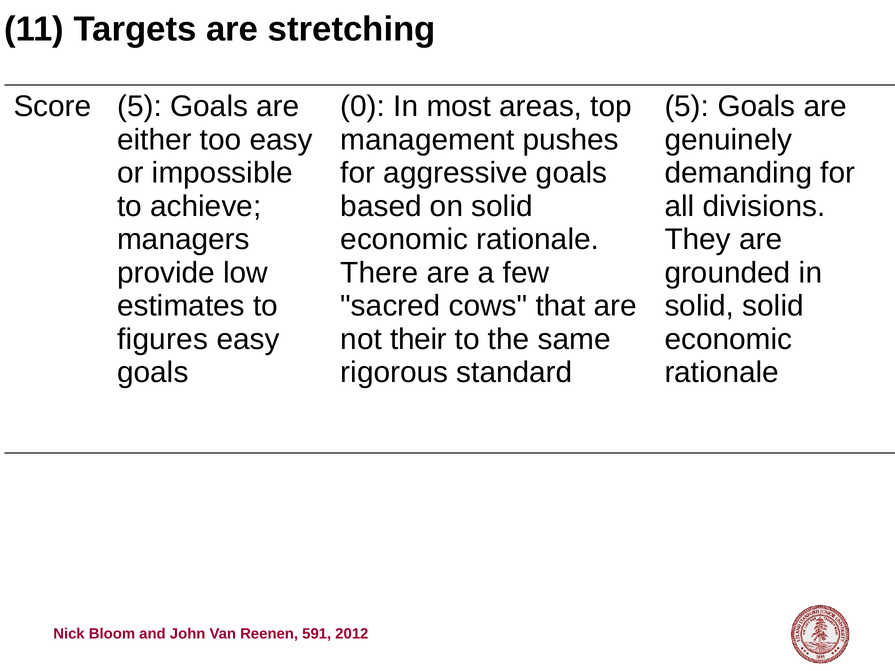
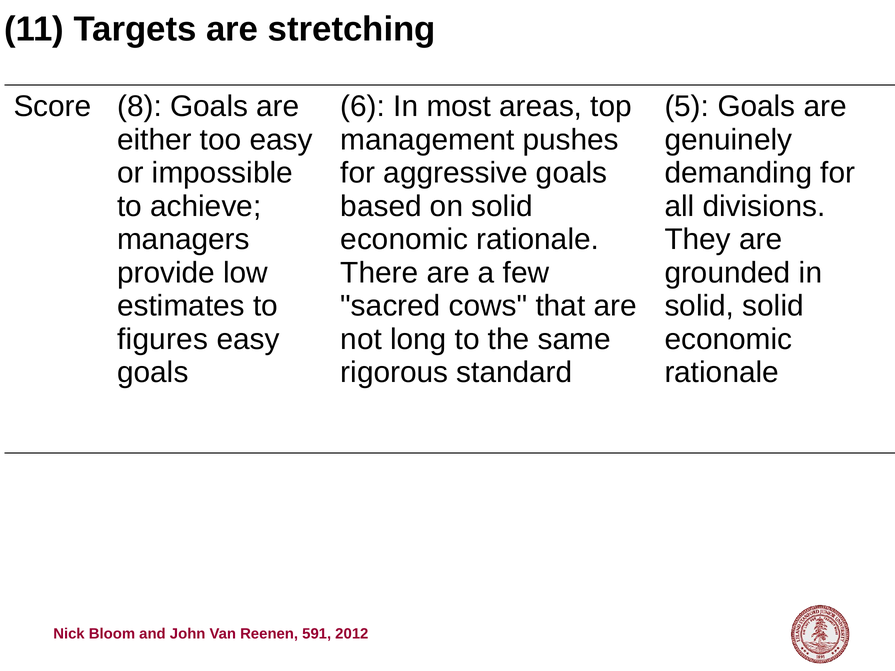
Score 5: 5 -> 8
0: 0 -> 6
their: their -> long
